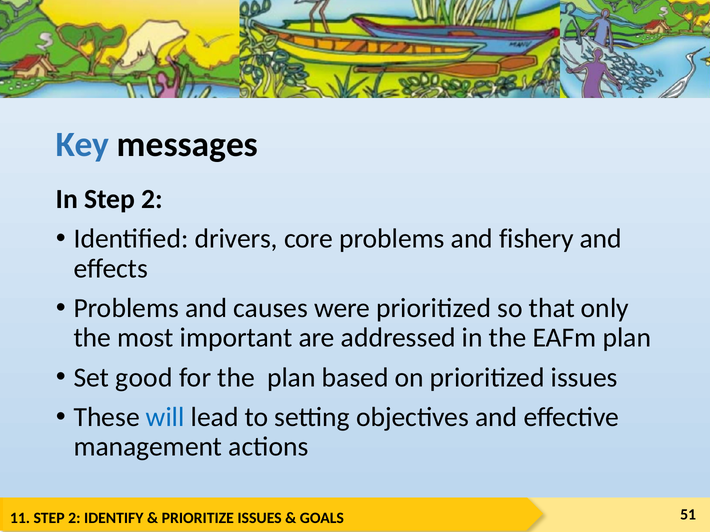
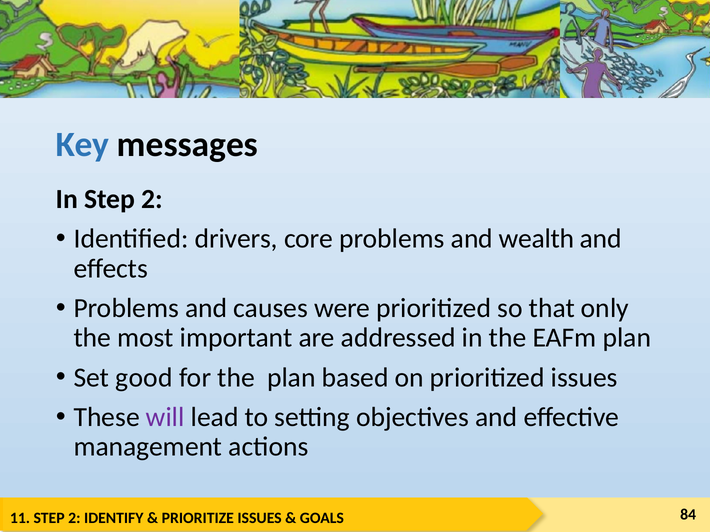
fishery: fishery -> wealth
will colour: blue -> purple
51: 51 -> 84
